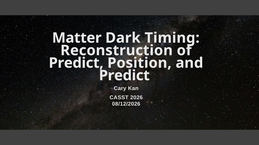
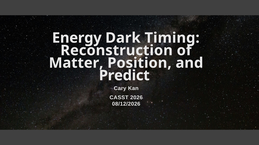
Matter: Matter -> Energy
Predict at (76, 63): Predict -> Matter
